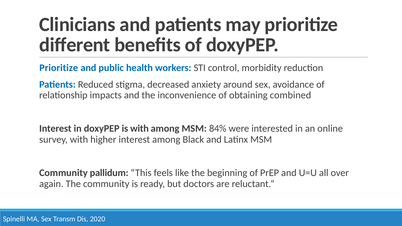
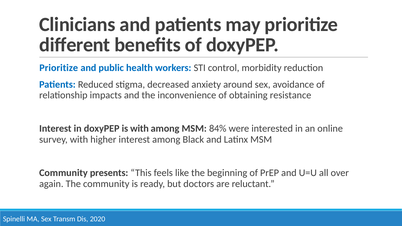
combined: combined -> resistance
pallidum: pallidum -> presents
